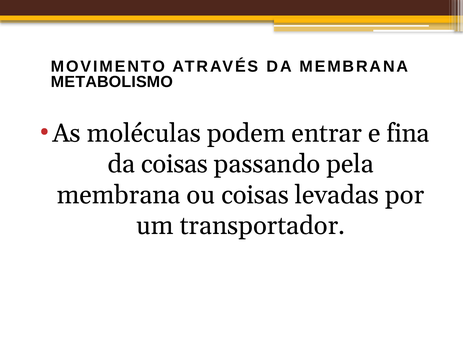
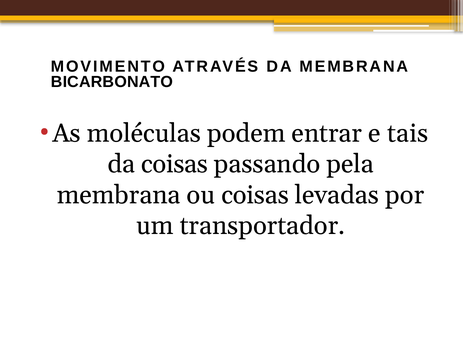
METABOLISMO: METABOLISMO -> BICARBONATO
fina: fina -> tais
